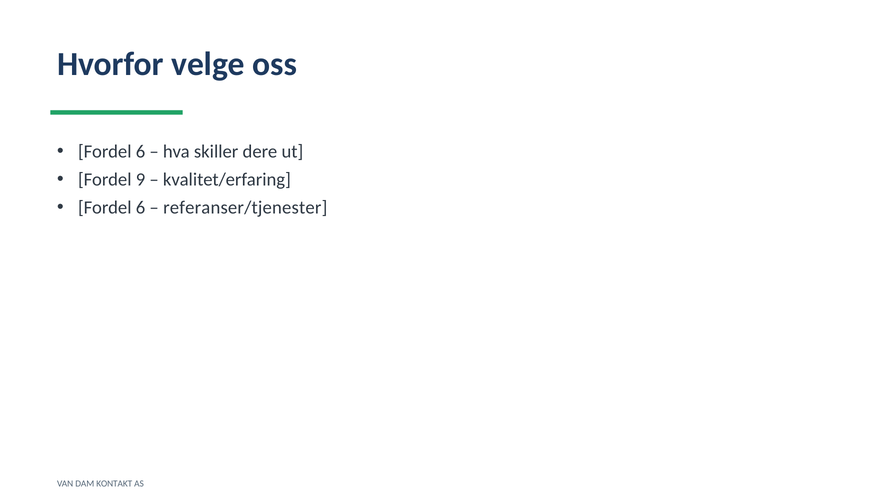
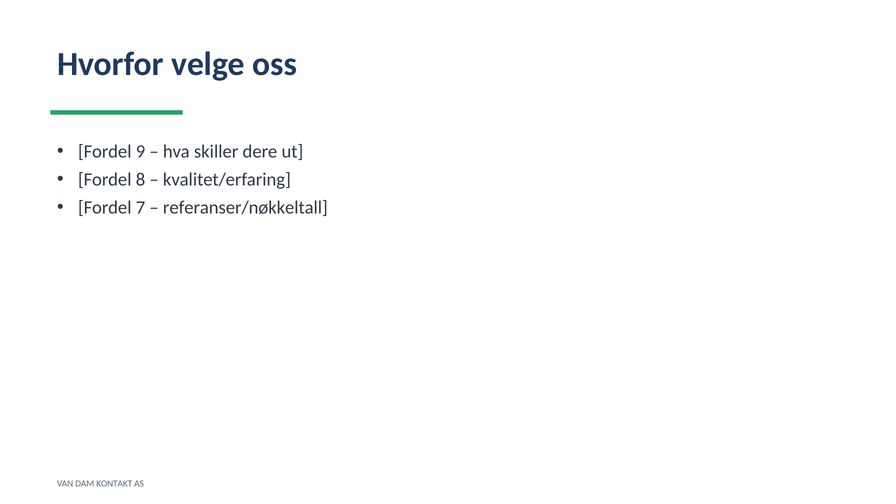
6 at (141, 152): 6 -> 9
9: 9 -> 8
6 at (141, 208): 6 -> 7
referanser/tjenester: referanser/tjenester -> referanser/nøkkeltall
